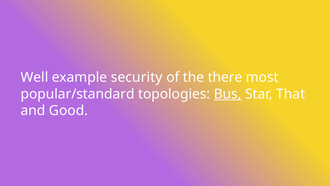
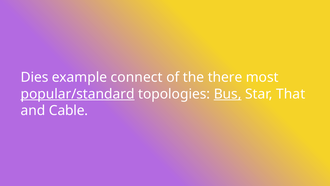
Well: Well -> Dies
security: security -> connect
popular/standard underline: none -> present
Good: Good -> Cable
